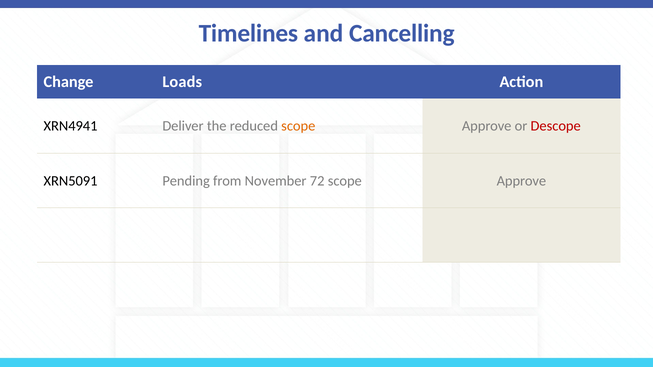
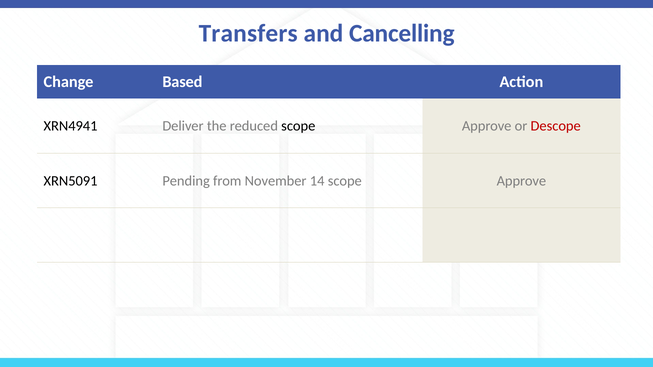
Timelines: Timelines -> Transfers
Loads: Loads -> Based
scope at (298, 126) colour: orange -> black
72: 72 -> 14
